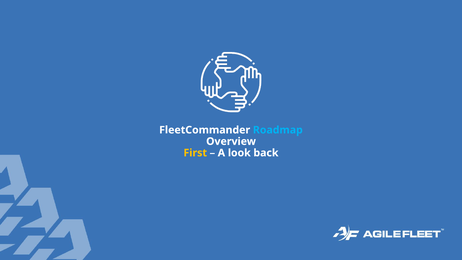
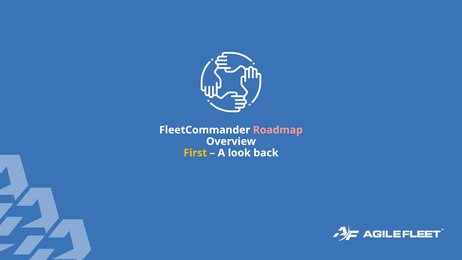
Roadmap colour: light blue -> pink
